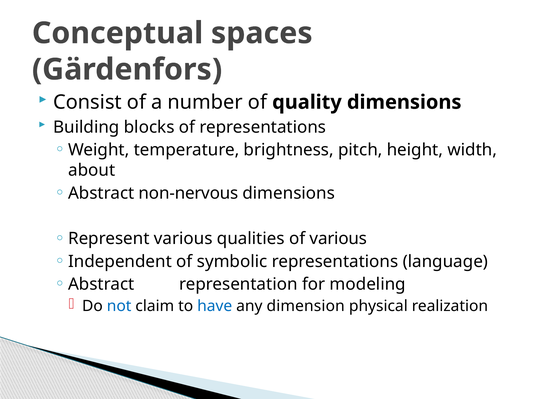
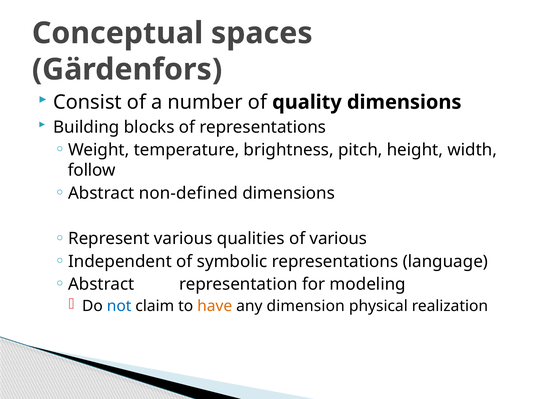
about: about -> follow
non-nervous: non-nervous -> non-defined
have colour: blue -> orange
